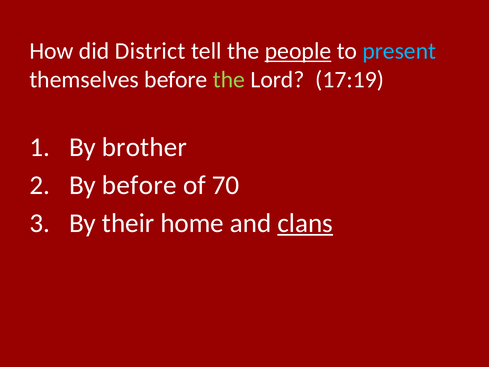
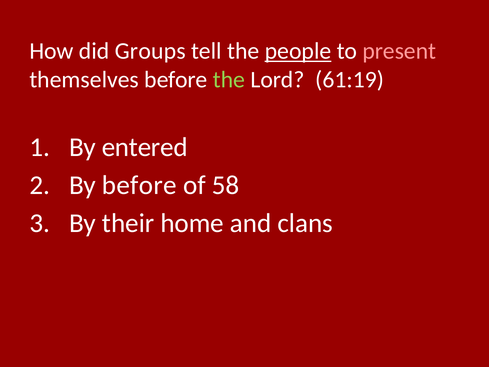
District: District -> Groups
present colour: light blue -> pink
17:19: 17:19 -> 61:19
brother: brother -> entered
70: 70 -> 58
clans underline: present -> none
